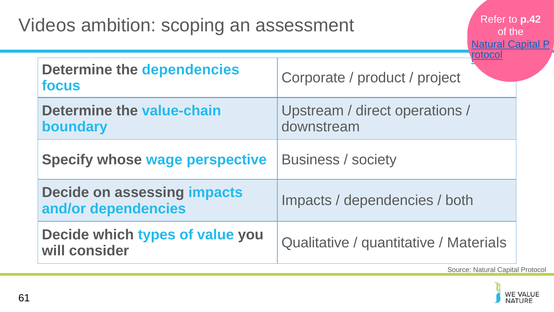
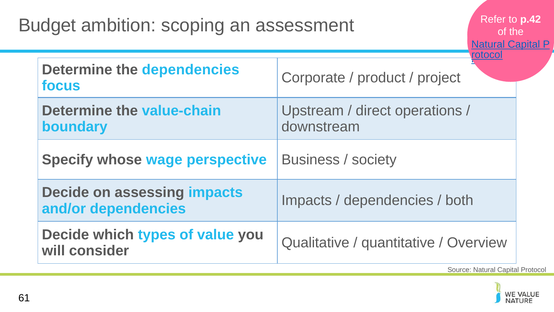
Videos: Videos -> Budget
Materials: Materials -> Overview
